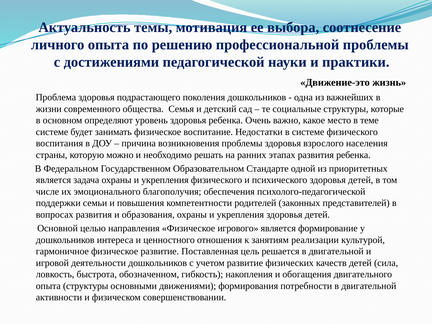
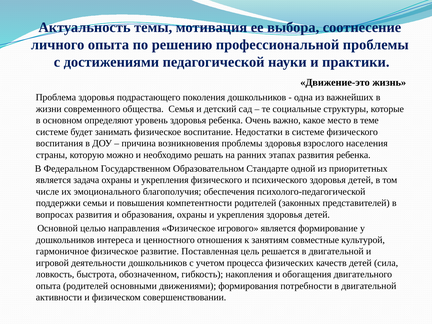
реализации: реализации -> совместные
учетом развитие: развитие -> процесса
опыта структуры: структуры -> родителей
